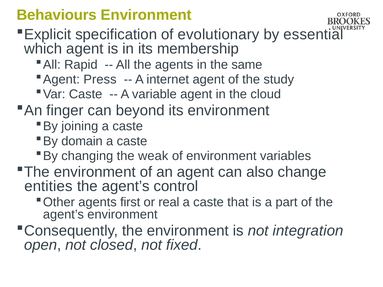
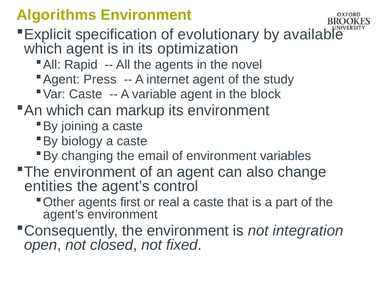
Behaviours: Behaviours -> Algorithms
essential: essential -> available
membership: membership -> optimization
same: same -> novel
cloud: cloud -> block
finger at (65, 110): finger -> which
beyond: beyond -> markup
domain: domain -> biology
weak: weak -> email
